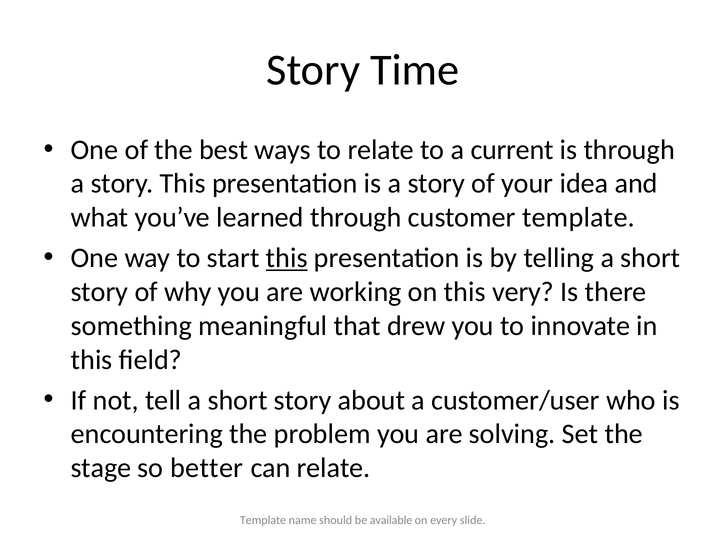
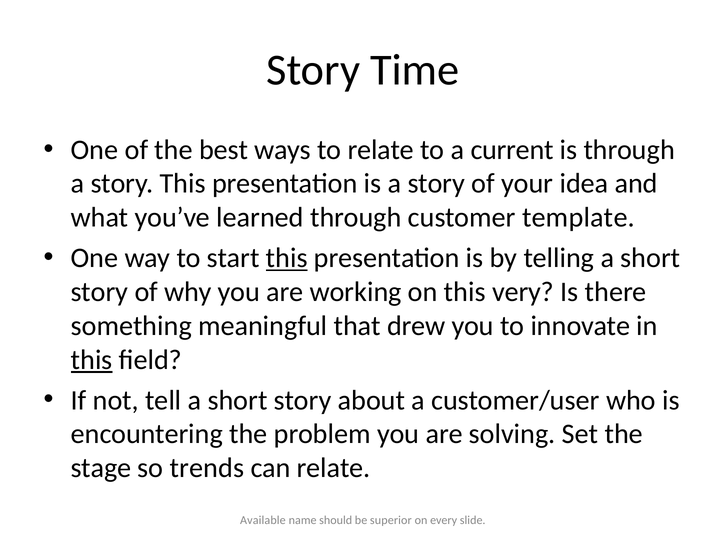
this at (92, 359) underline: none -> present
better: better -> trends
Template at (263, 520): Template -> Available
available: available -> superior
